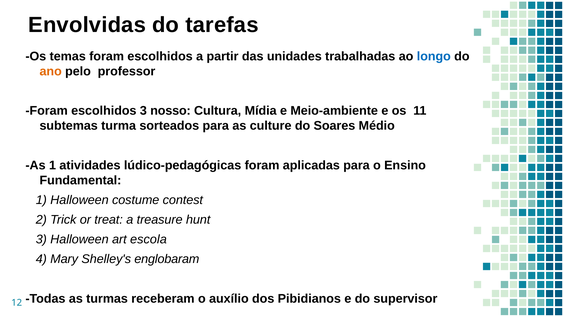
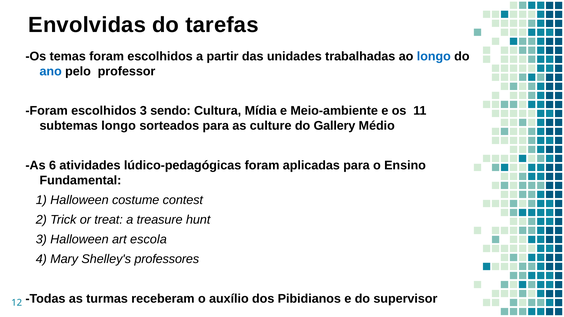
ano colour: orange -> blue
nosso: nosso -> sendo
subtemas turma: turma -> longo
Soares: Soares -> Gallery
As 1: 1 -> 6
englobaram: englobaram -> professores
